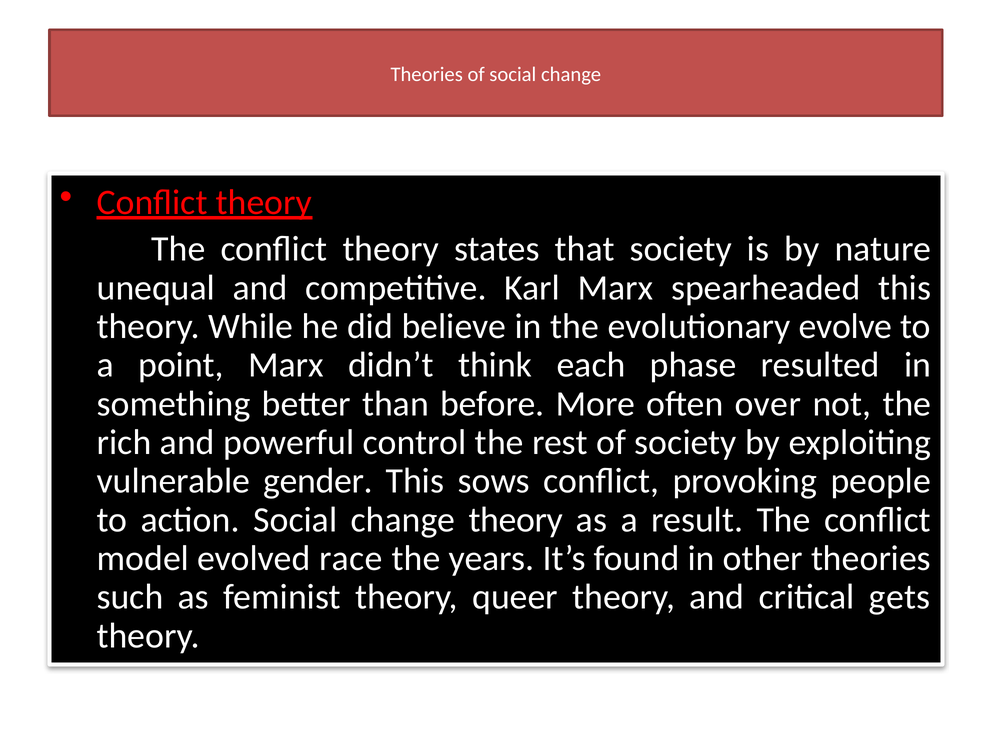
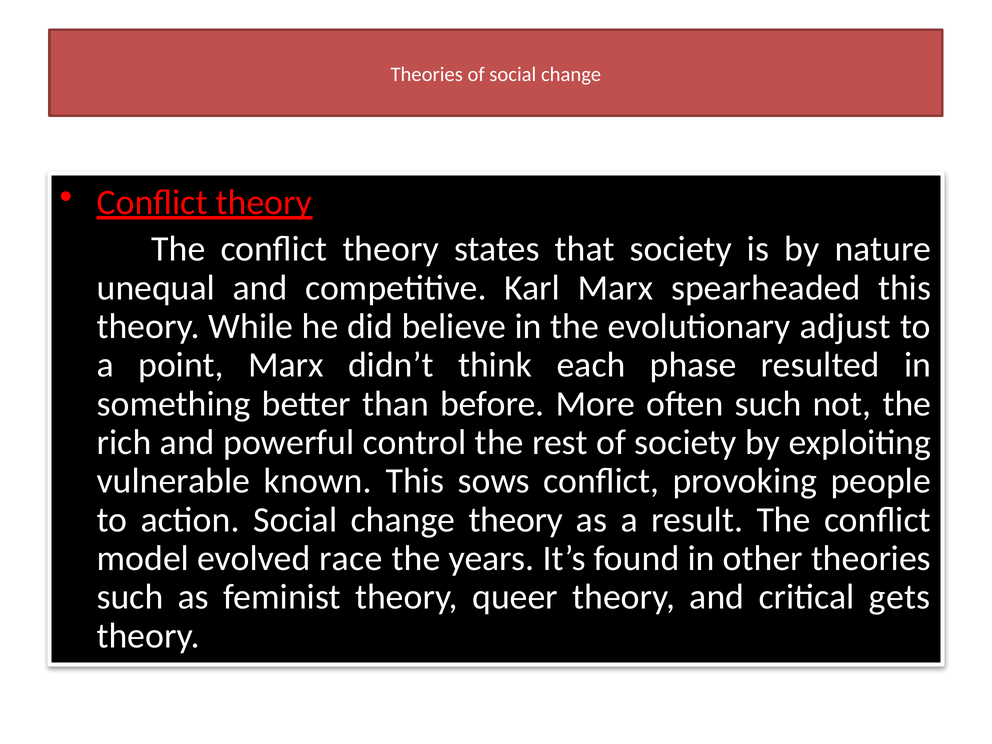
evolve: evolve -> adjust
often over: over -> such
gender: gender -> known
